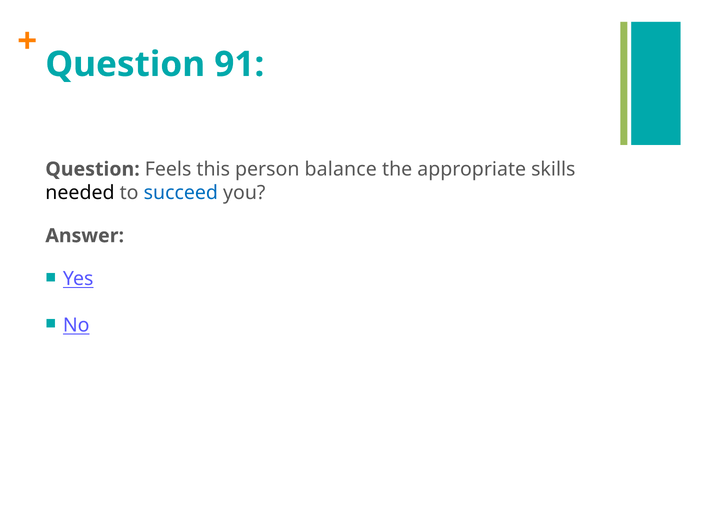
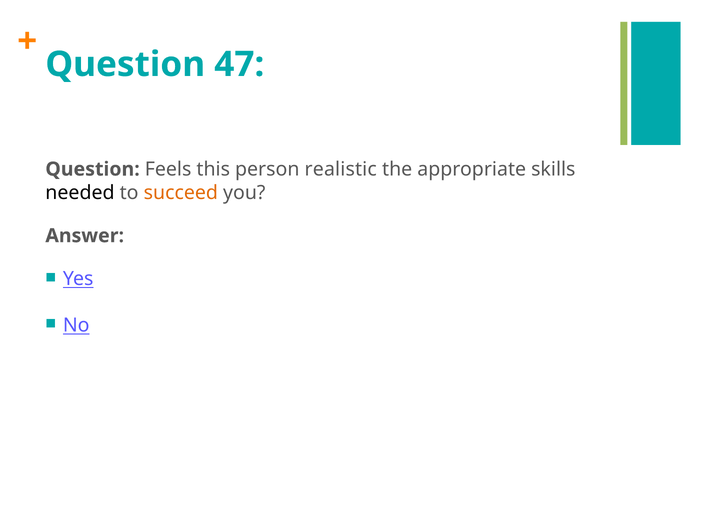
91: 91 -> 47
balance: balance -> realistic
succeed colour: blue -> orange
